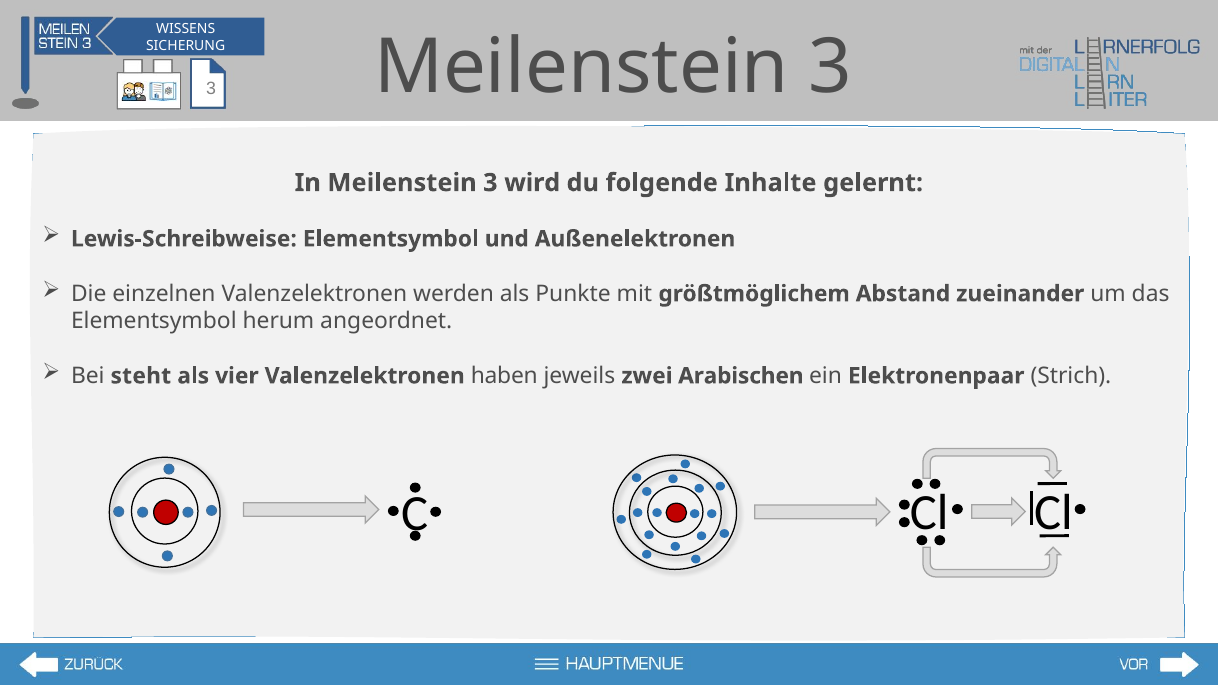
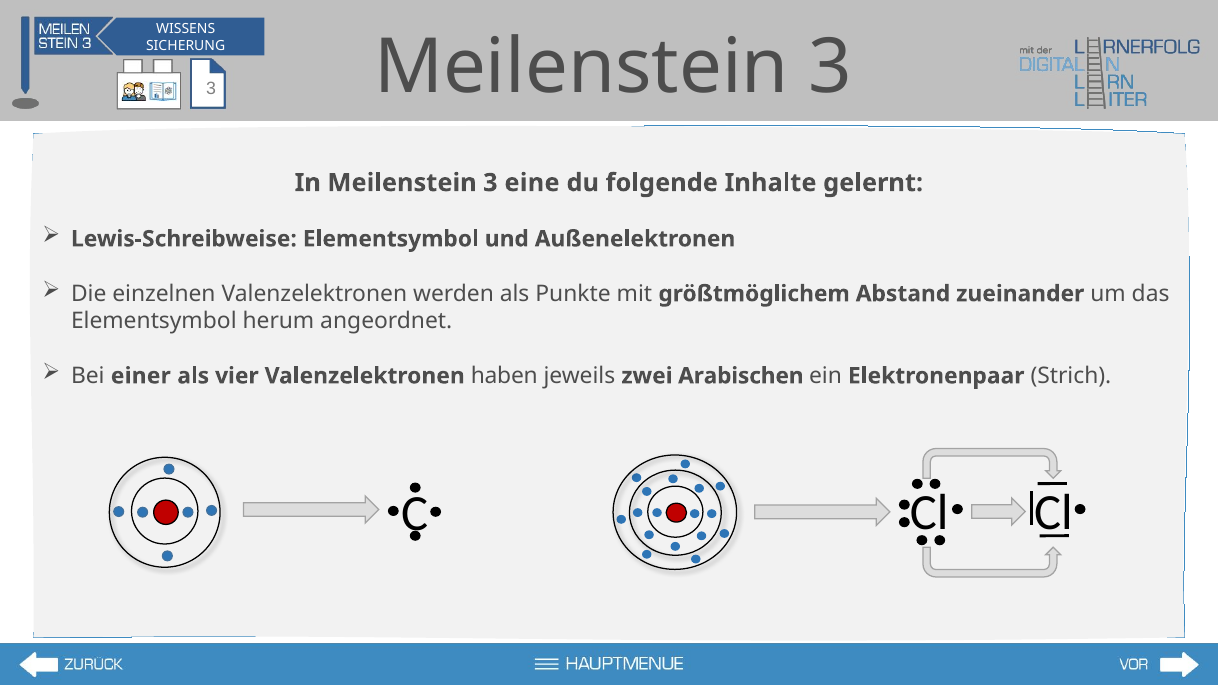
wird: wird -> eine
steht: steht -> einer
